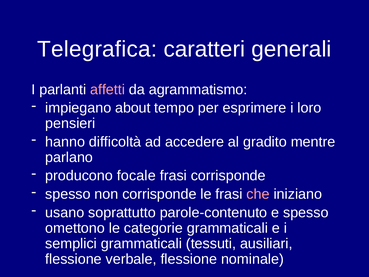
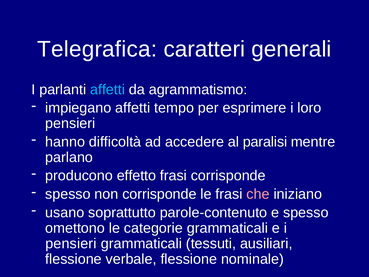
affetti at (108, 89) colour: pink -> light blue
impiegano about: about -> affetti
gradito: gradito -> paralisi
focale: focale -> effetto
semplici at (71, 243): semplici -> pensieri
